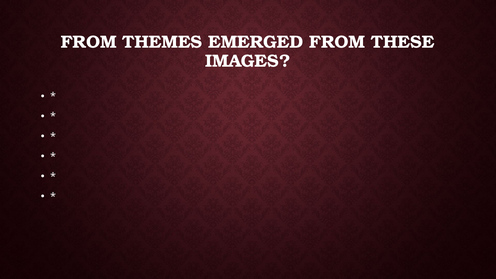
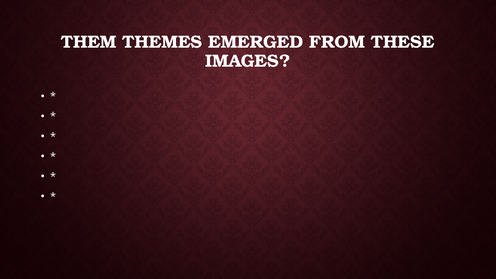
FROM at (89, 42): FROM -> THEM
